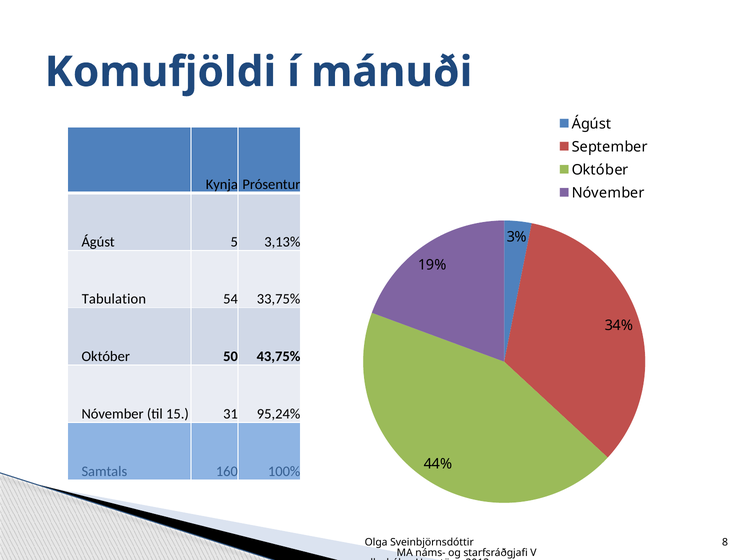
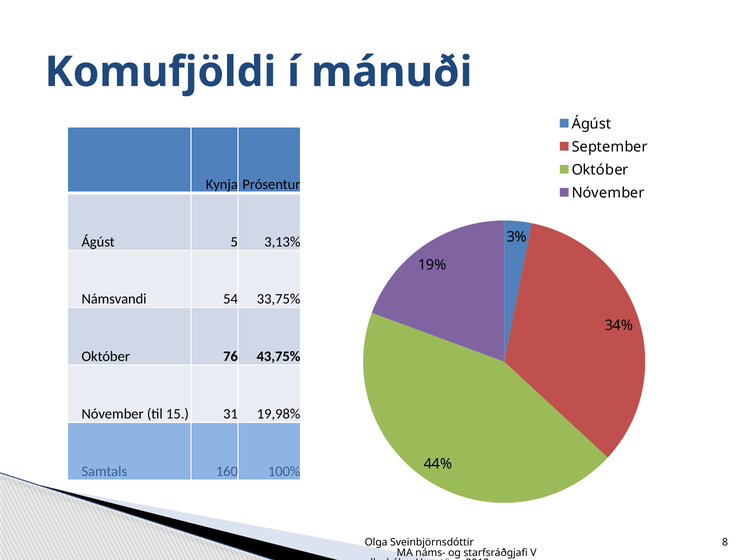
Tabulation: Tabulation -> Námsvandi
50: 50 -> 76
95,24%: 95,24% -> 19,98%
